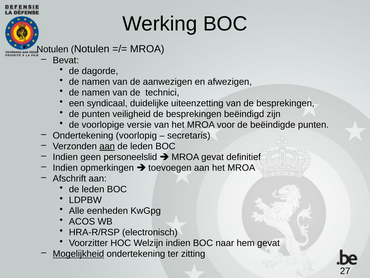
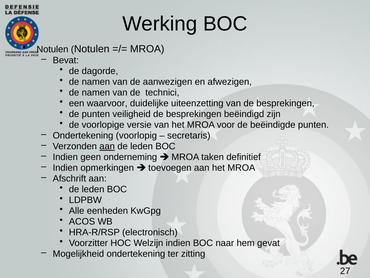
syndicaal: syndicaal -> waarvoor
personeelslid: personeelslid -> onderneming
MROA gevat: gevat -> taken
Mogelijkheid underline: present -> none
